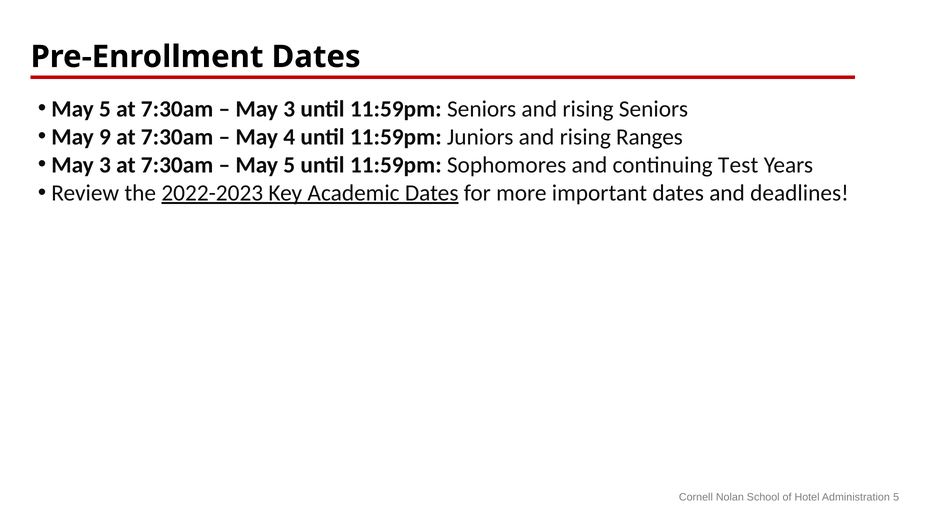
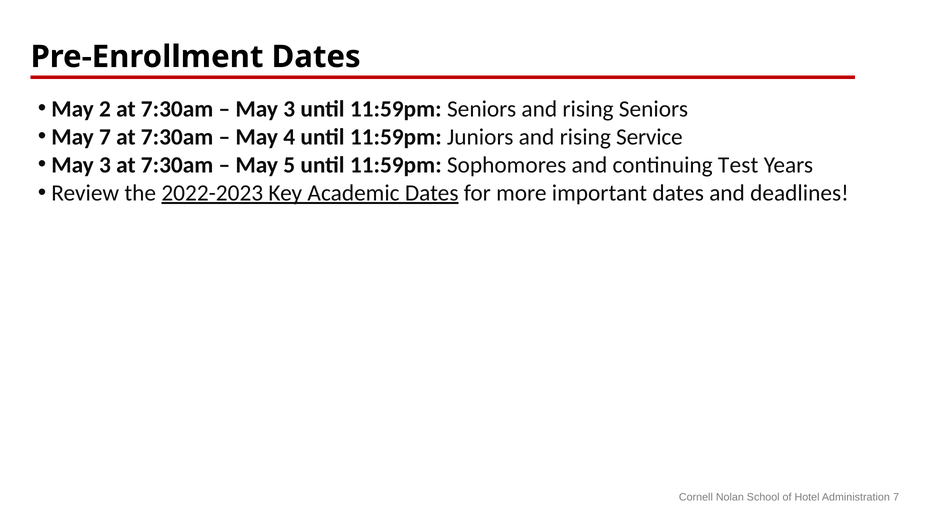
5 at (105, 109): 5 -> 2
May 9: 9 -> 7
Ranges: Ranges -> Service
Administration 5: 5 -> 7
